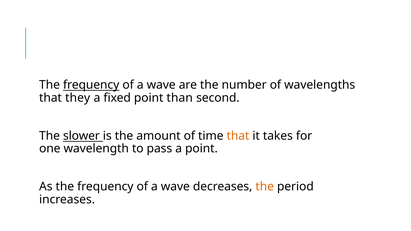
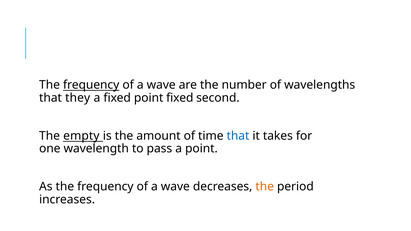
point than: than -> fixed
slower: slower -> empty
that at (238, 136) colour: orange -> blue
